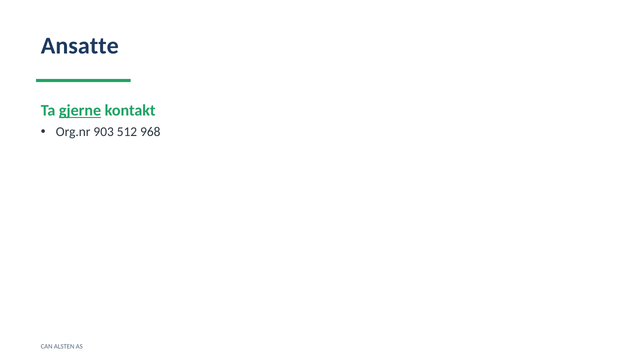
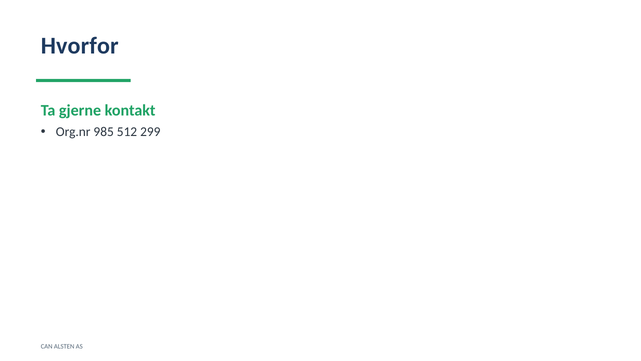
Ansatte: Ansatte -> Hvorfor
gjerne underline: present -> none
903: 903 -> 985
968: 968 -> 299
